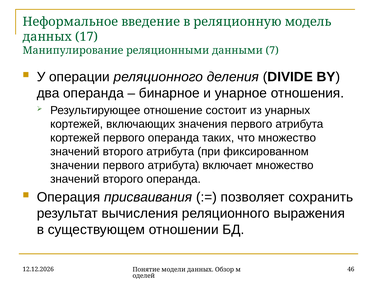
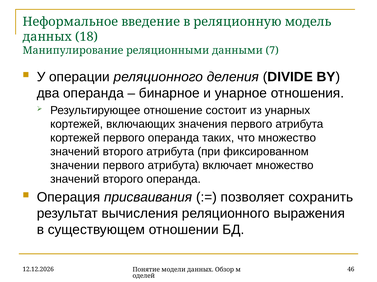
17: 17 -> 18
